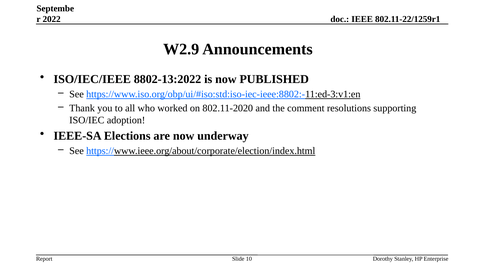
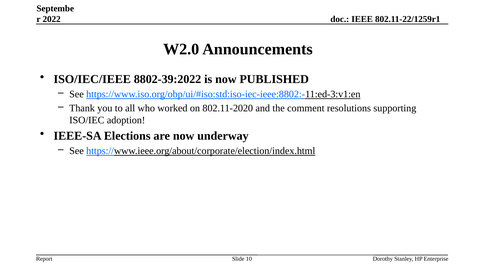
W2.9: W2.9 -> W2.0
8802-13:2022: 8802-13:2022 -> 8802-39:2022
